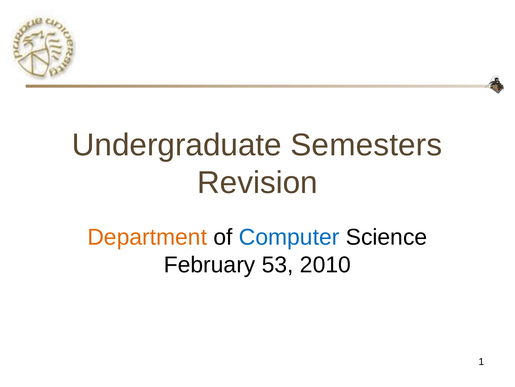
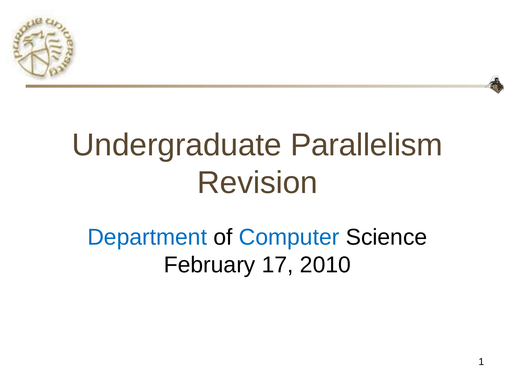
Semesters: Semesters -> Parallelism
Department colour: orange -> blue
53: 53 -> 17
